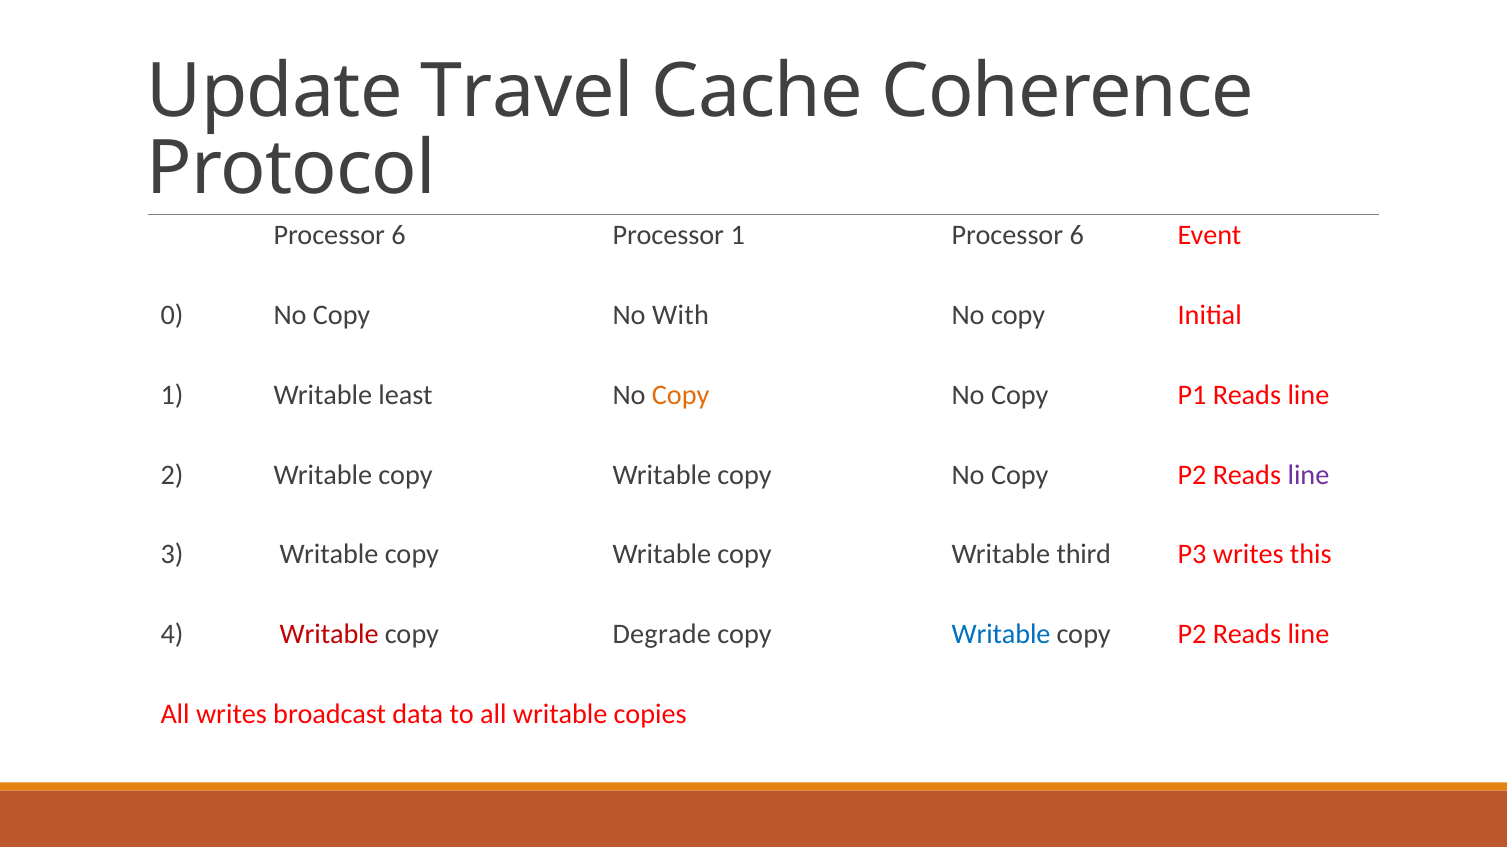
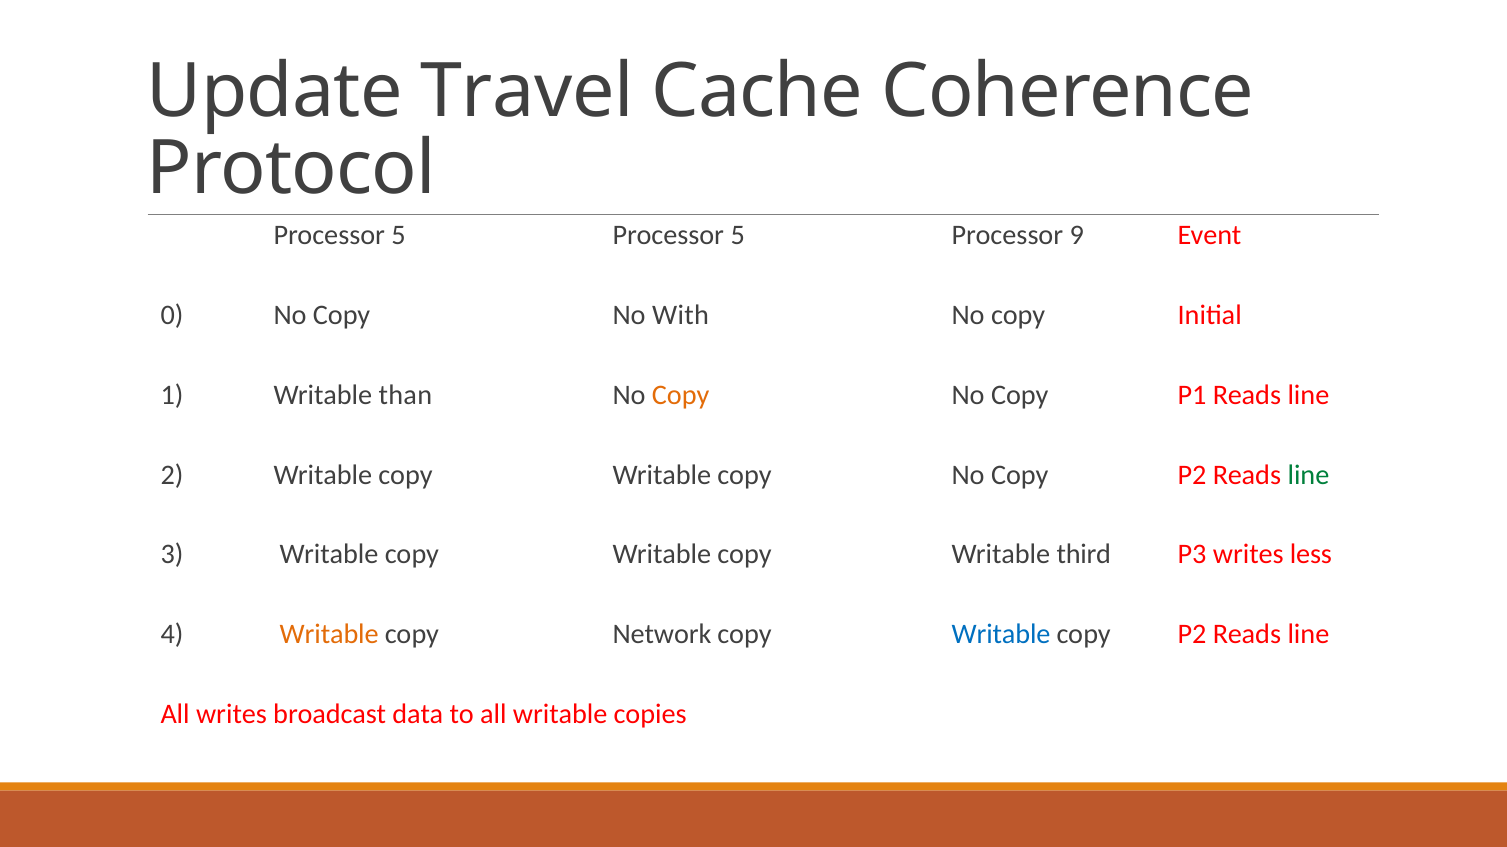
6 at (399, 236): 6 -> 5
1 at (738, 236): 1 -> 5
6 at (1077, 236): 6 -> 9
least: least -> than
line at (1308, 475) colour: purple -> green
this: this -> less
Writable at (329, 635) colour: red -> orange
Degrade: Degrade -> Network
